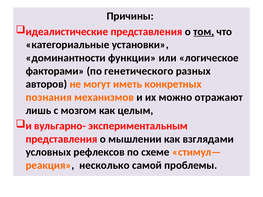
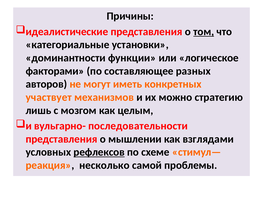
генетического: генетического -> составляющее
познания: познания -> участвует
отражают: отражают -> стратегию
экспериментальным: экспериментальным -> последовательности
рефлексов underline: none -> present
